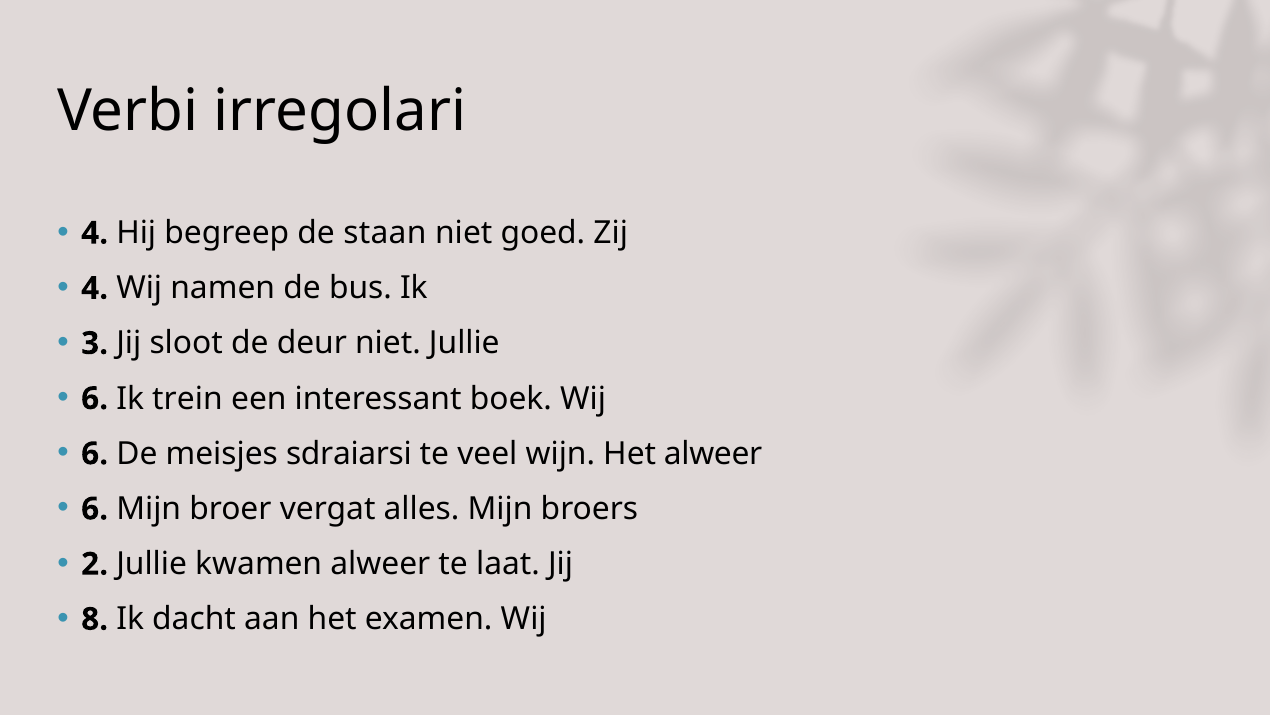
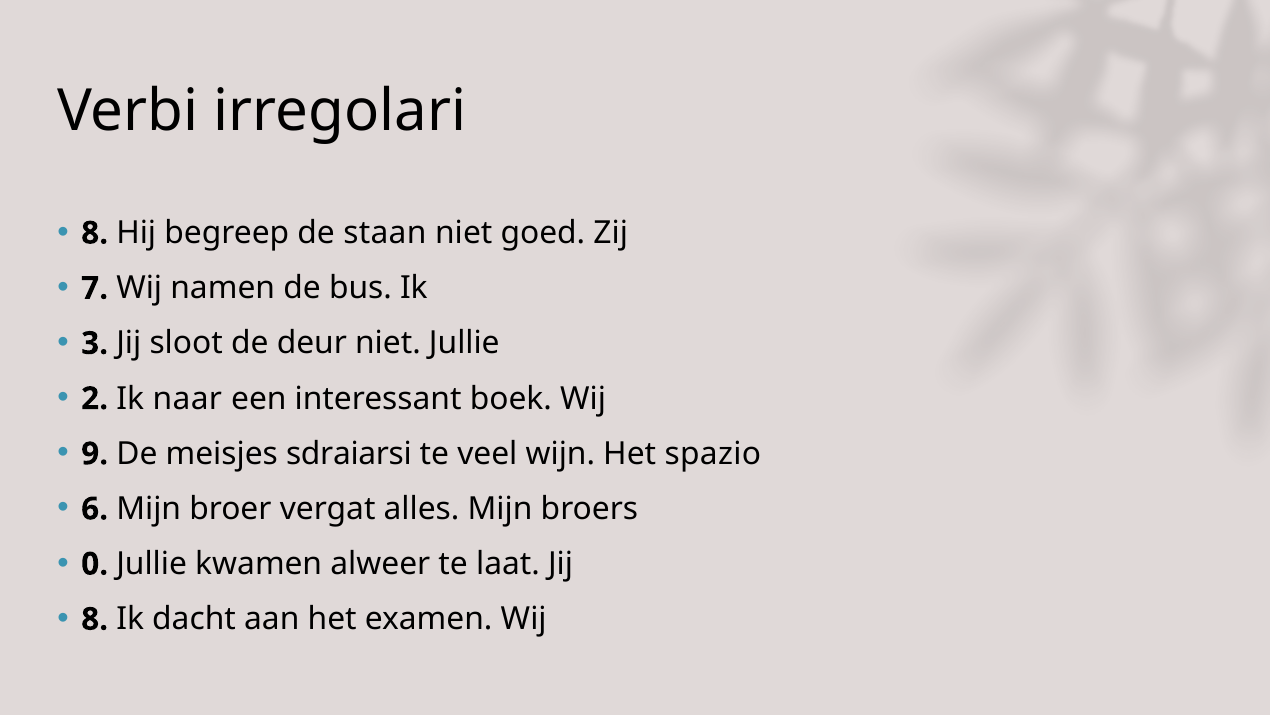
4 at (95, 233): 4 -> 8
4 at (95, 288): 4 -> 7
6 at (95, 398): 6 -> 2
trein: trein -> naar
6 at (95, 453): 6 -> 9
Het alweer: alweer -> spazio
2: 2 -> 0
